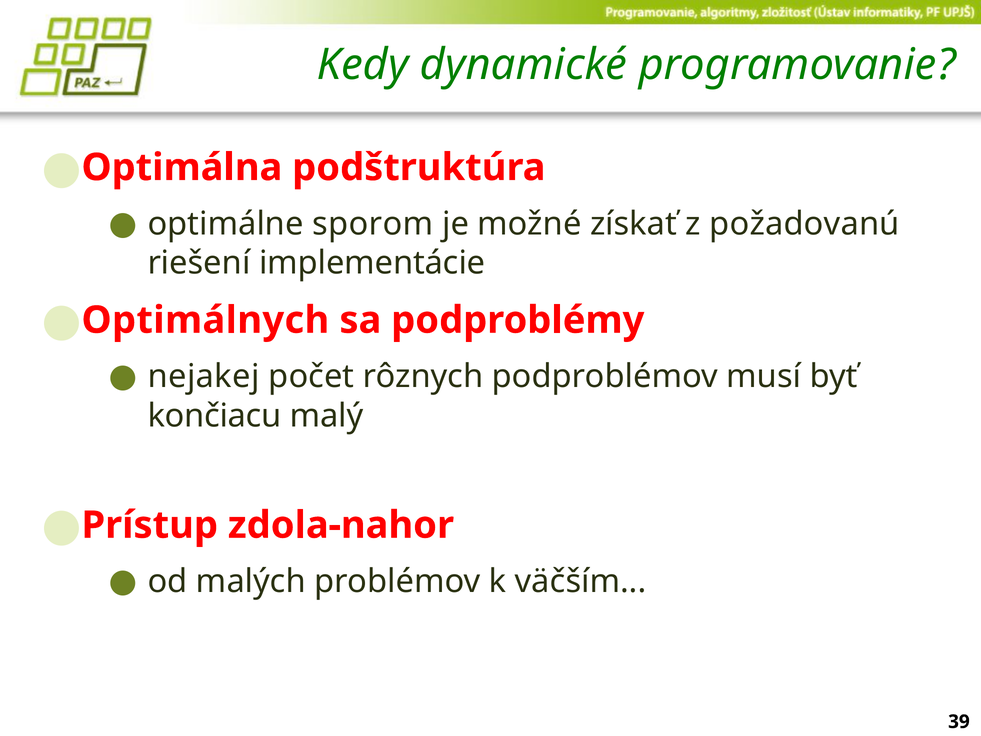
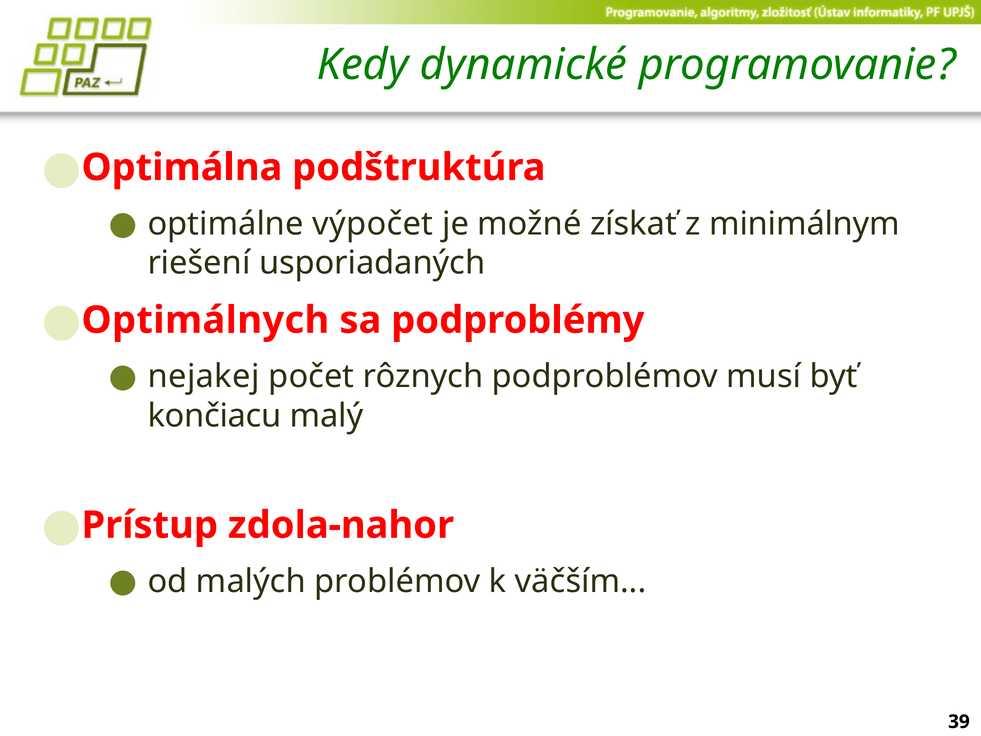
sporom: sporom -> výpočet
požadovanú: požadovanú -> minimálnym
implementácie: implementácie -> usporiadaných
